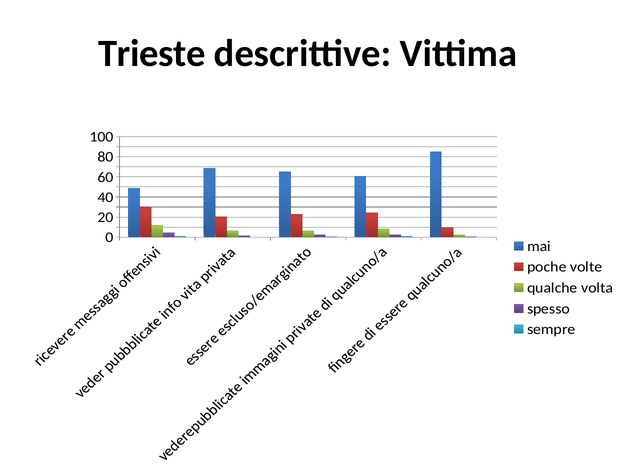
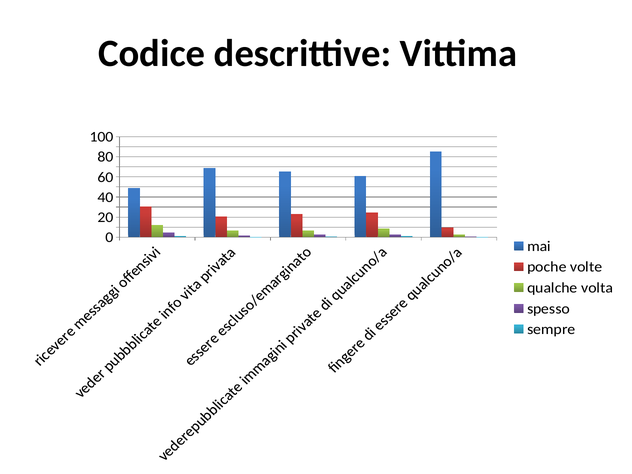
Trieste: Trieste -> Codice
